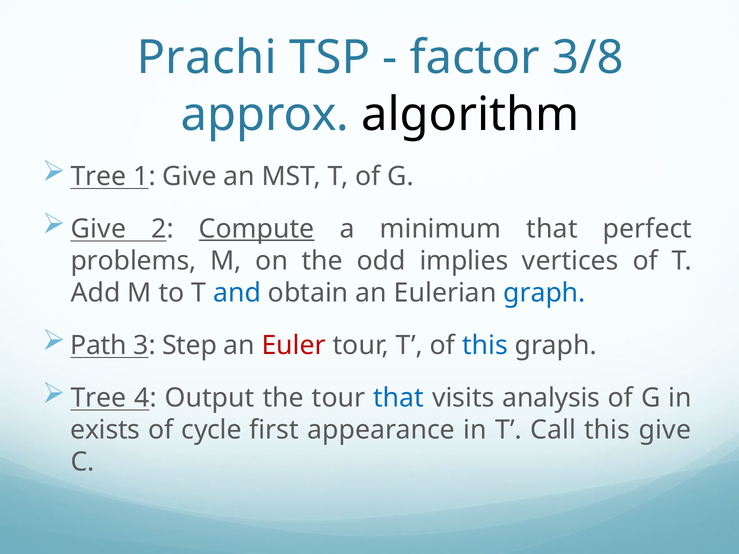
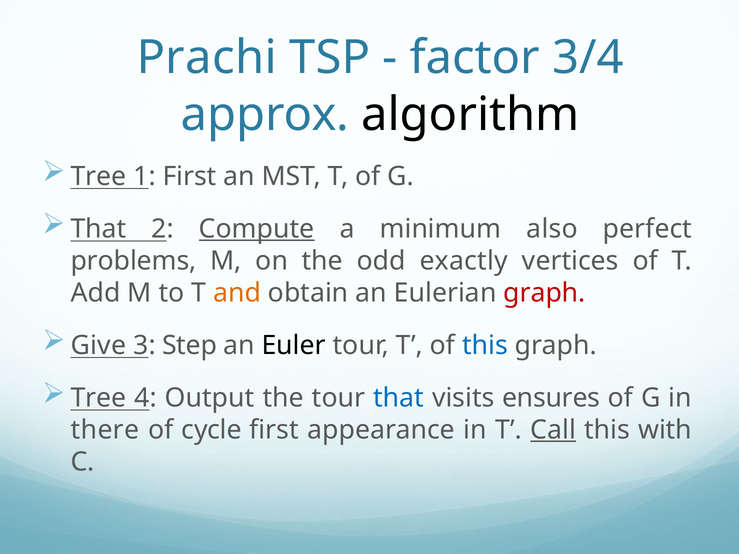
3/8: 3/8 -> 3/4
1 Give: Give -> First
Give at (98, 229): Give -> That
minimum that: that -> also
implies: implies -> exactly
and colour: blue -> orange
graph at (544, 293) colour: blue -> red
Path: Path -> Give
Euler colour: red -> black
analysis: analysis -> ensures
exists: exists -> there
Call underline: none -> present
this give: give -> with
